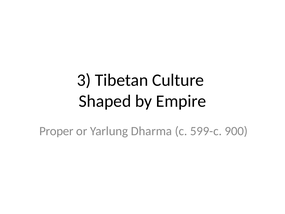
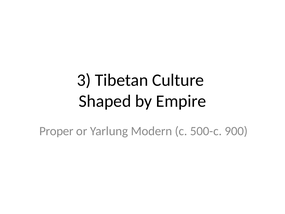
Dharma: Dharma -> Modern
599-c: 599-c -> 500-c
